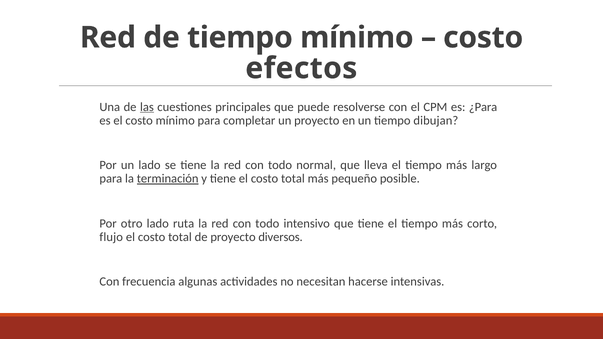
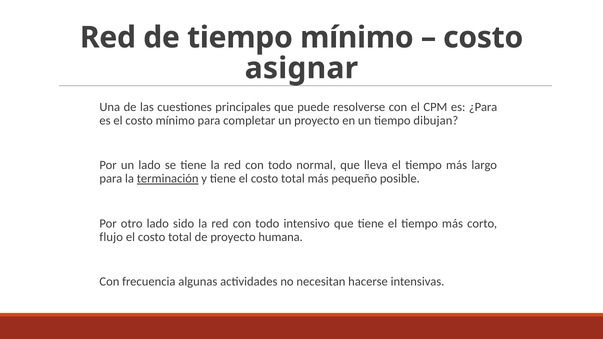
efectos: efectos -> asignar
las underline: present -> none
ruta: ruta -> sido
diversos: diversos -> humana
